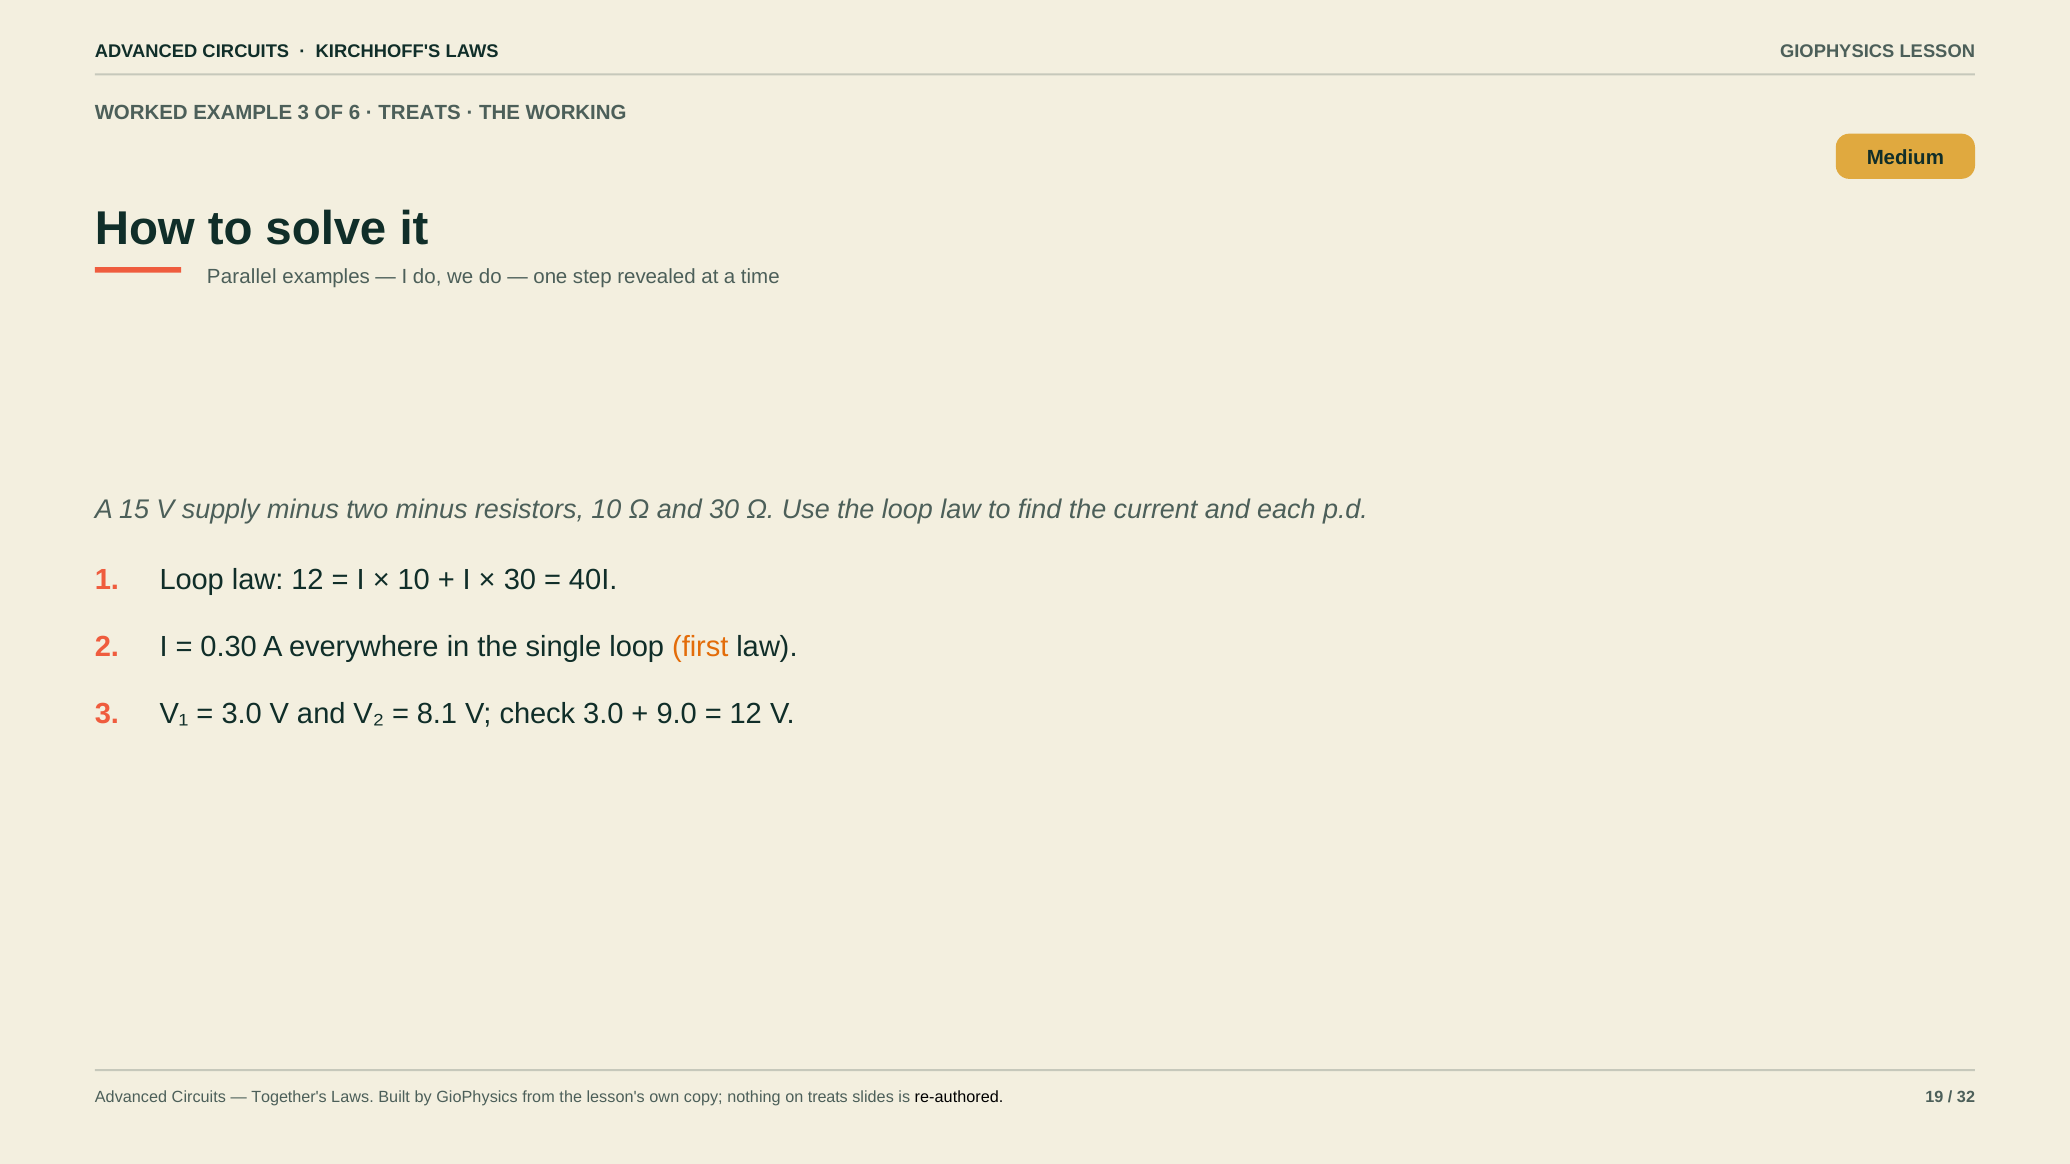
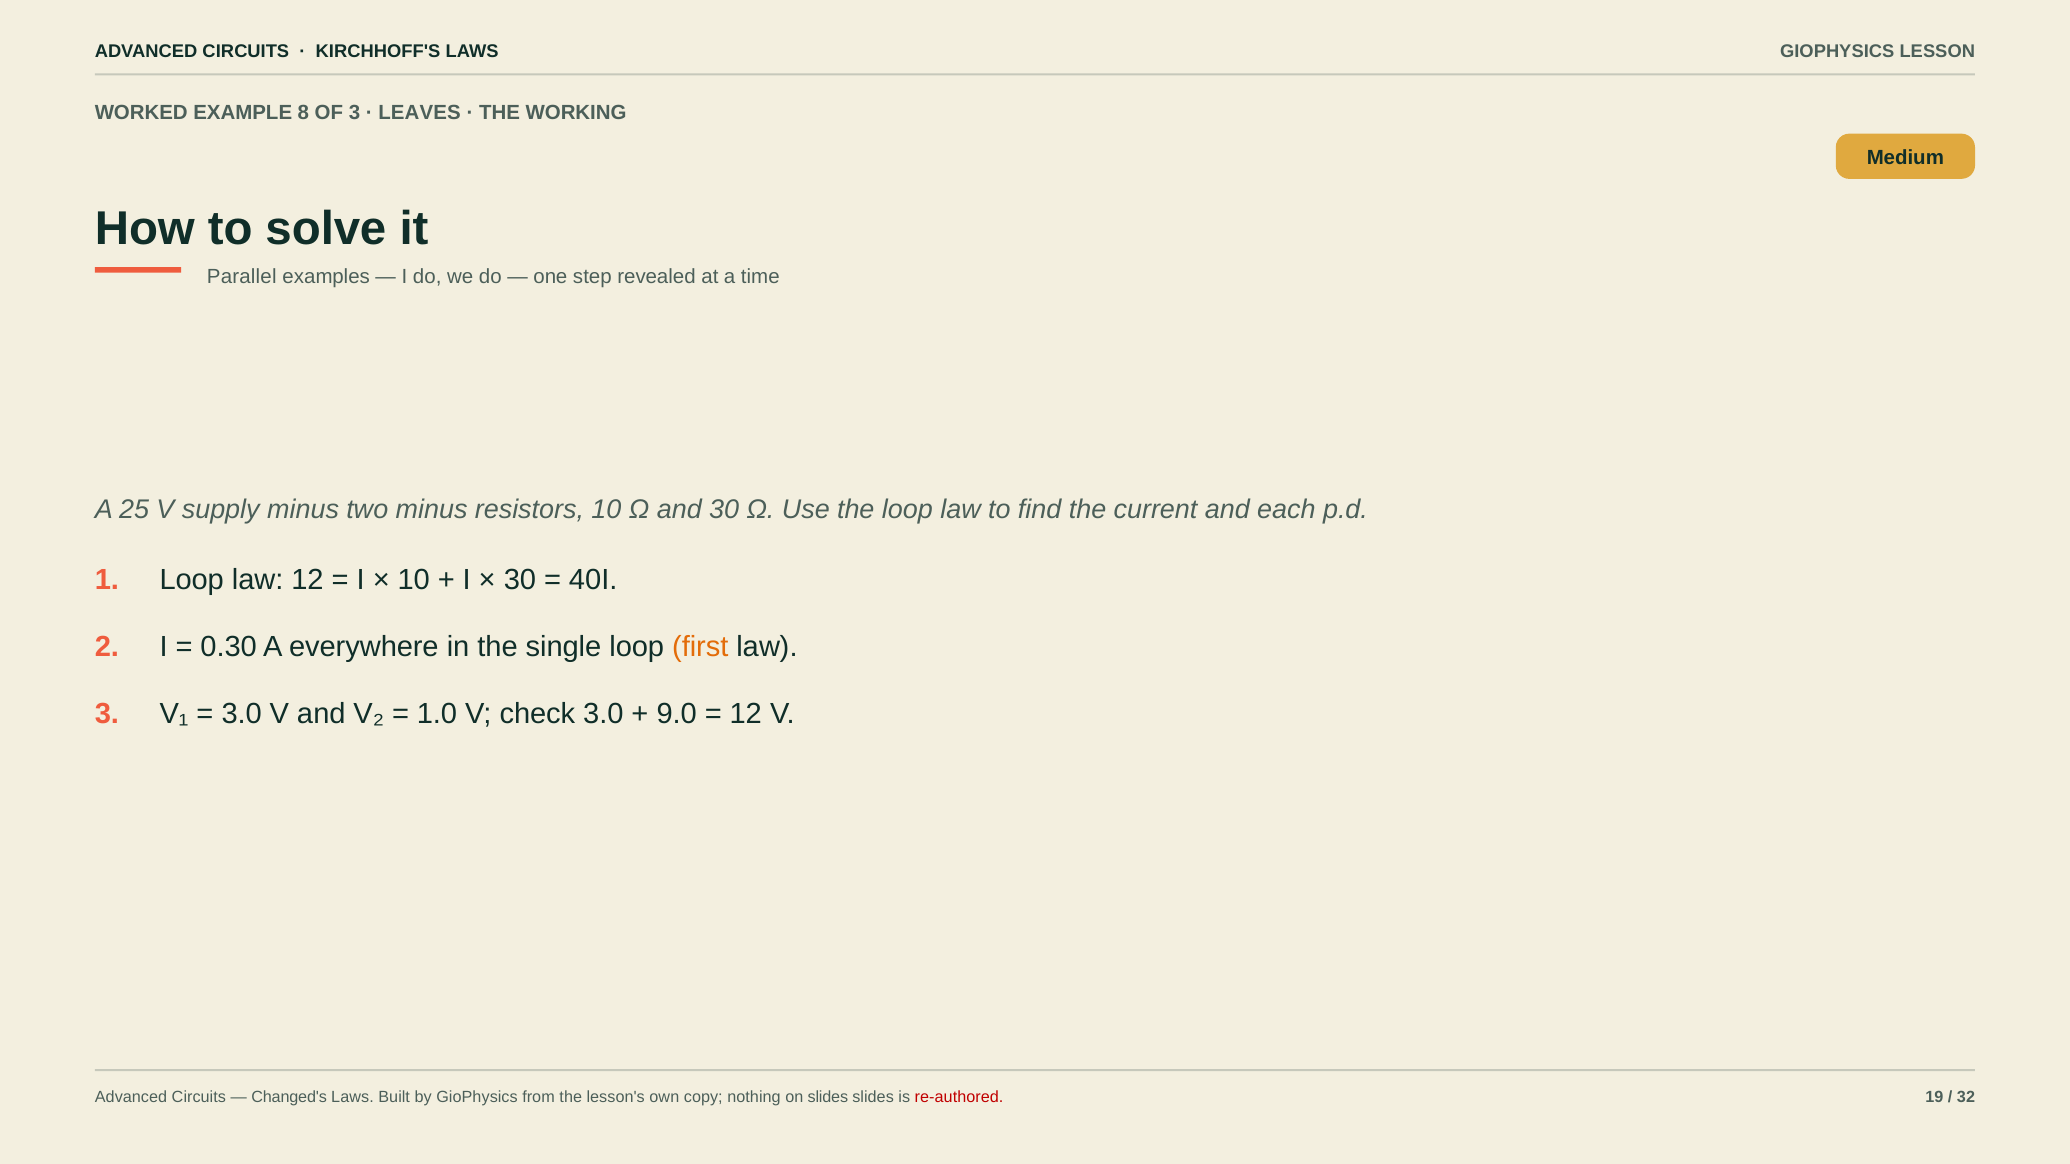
EXAMPLE 3: 3 -> 8
OF 6: 6 -> 3
TREATS at (420, 113): TREATS -> LEAVES
15: 15 -> 25
8.1: 8.1 -> 1.0
Together's: Together's -> Changed's
on treats: treats -> slides
re-authored colour: black -> red
